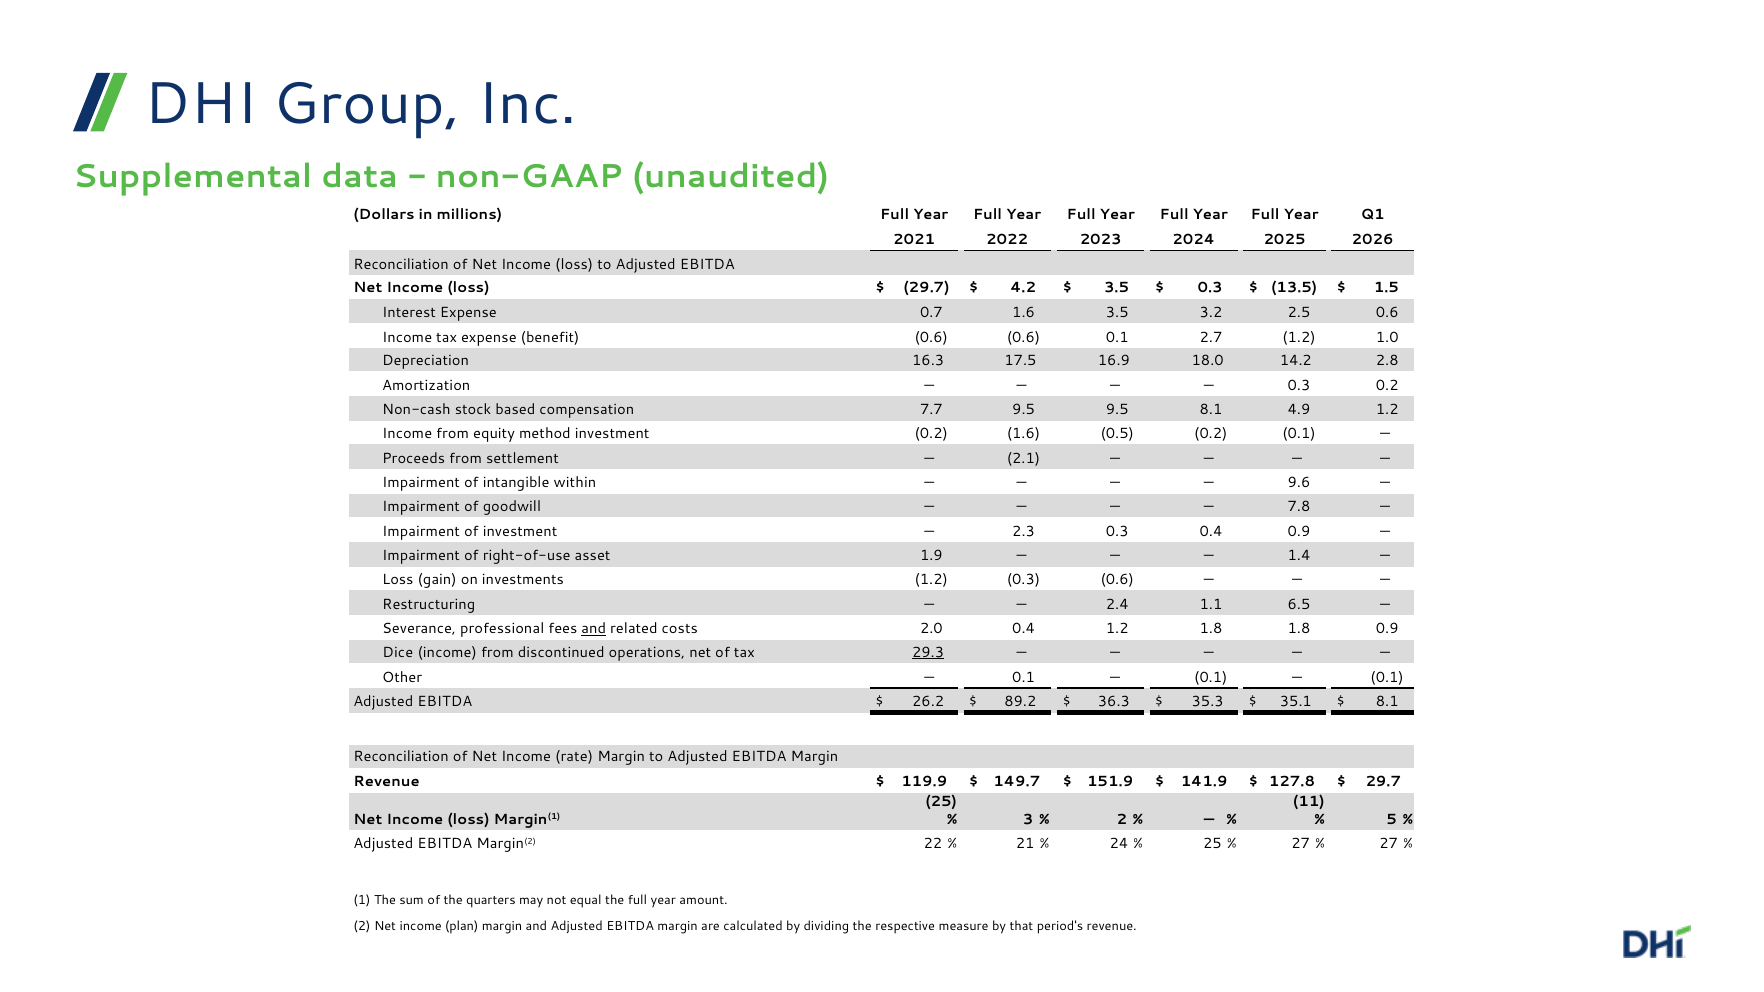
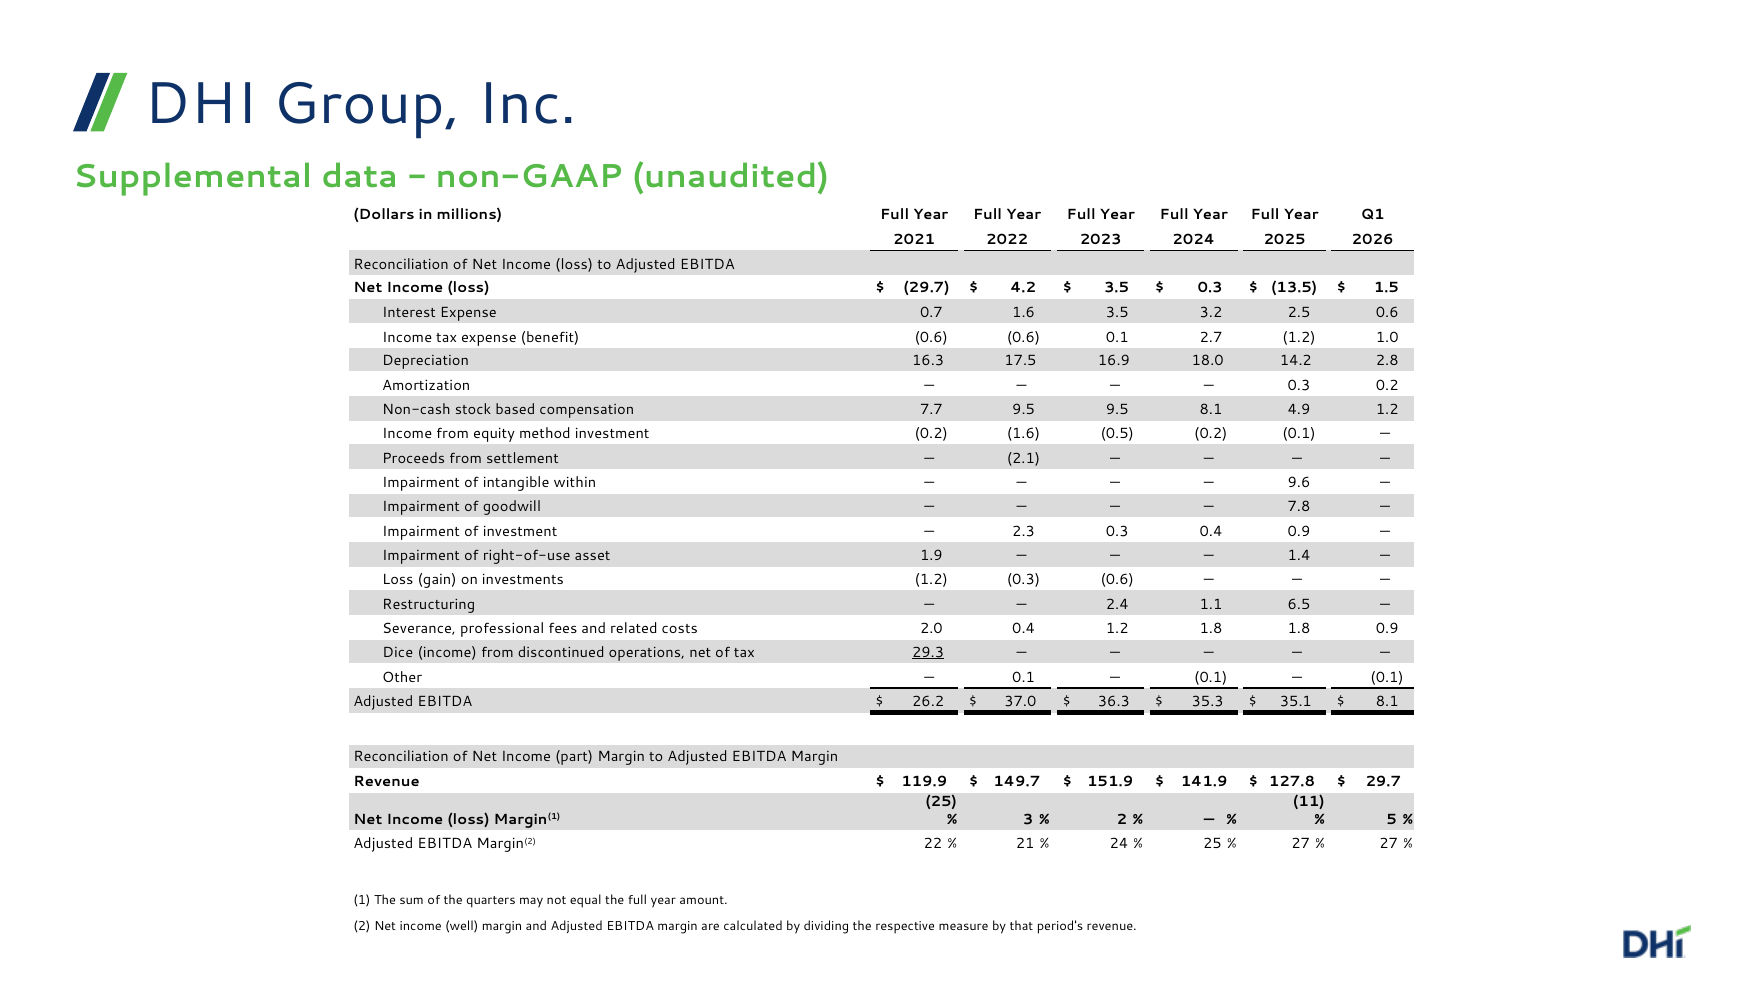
and at (594, 629) underline: present -> none
89.2: 89.2 -> 37.0
rate: rate -> part
plan: plan -> well
